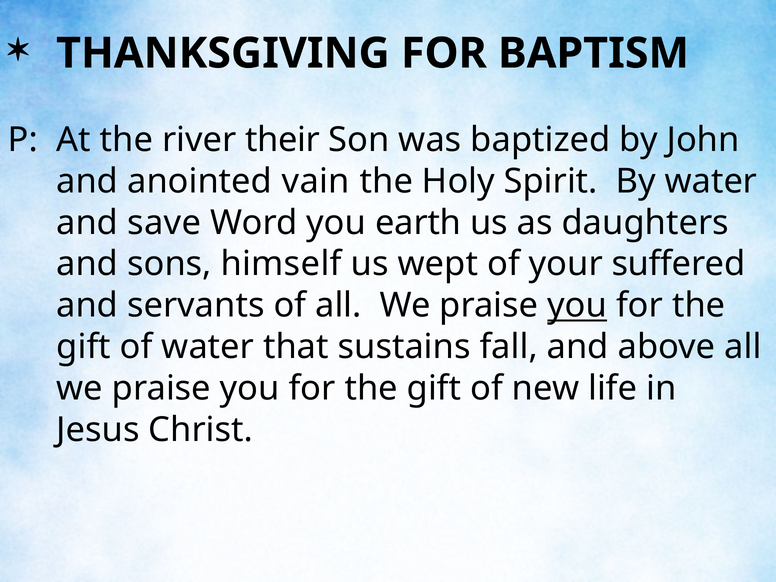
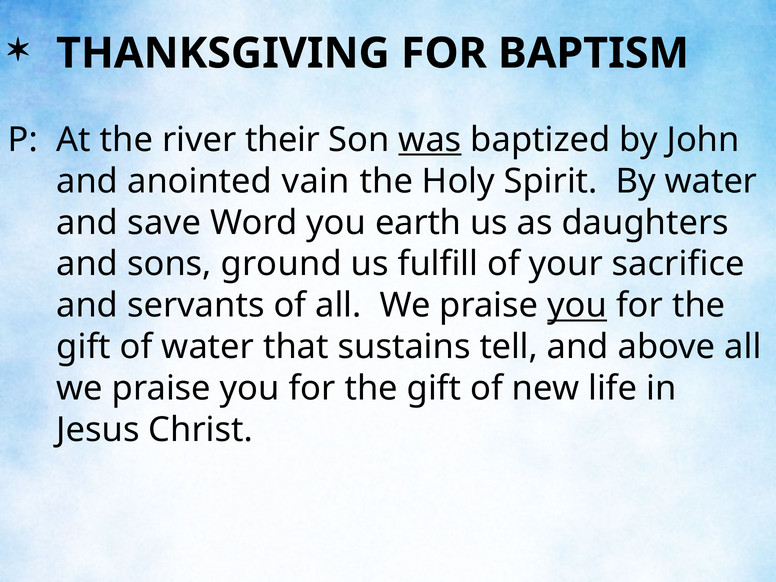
was underline: none -> present
himself: himself -> ground
wept: wept -> fulfill
suffered: suffered -> sacrifice
fall: fall -> tell
